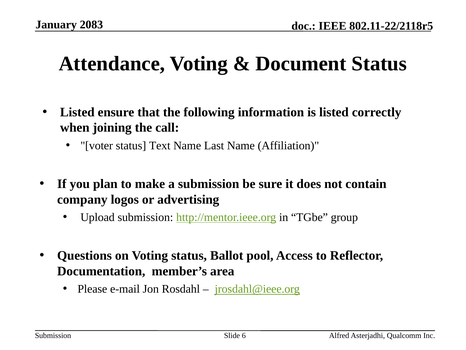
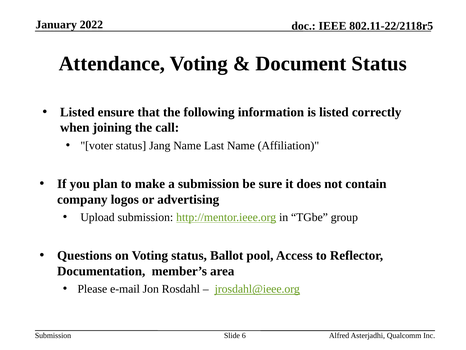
2083: 2083 -> 2022
Text: Text -> Jang
